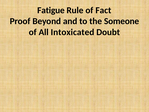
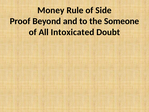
Fatigue: Fatigue -> Money
Fact: Fact -> Side
